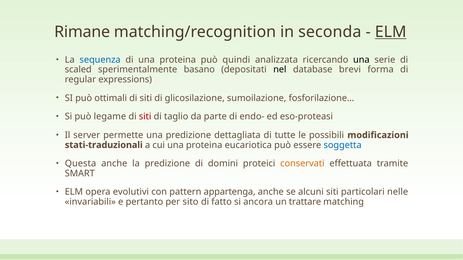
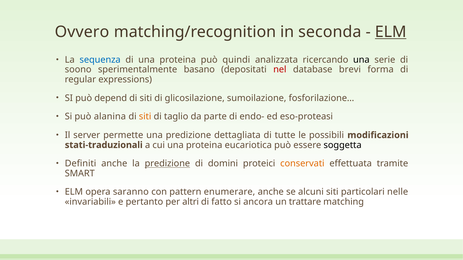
Rimane: Rimane -> Ovvero
scaled: scaled -> soono
nel colour: black -> red
ottimali: ottimali -> depend
legame: legame -> alanina
siti at (145, 117) colour: red -> orange
soggetta colour: blue -> black
Questa: Questa -> Definiti
predizione at (167, 164) underline: none -> present
evolutivi: evolutivi -> saranno
appartenga: appartenga -> enumerare
sito: sito -> altri
